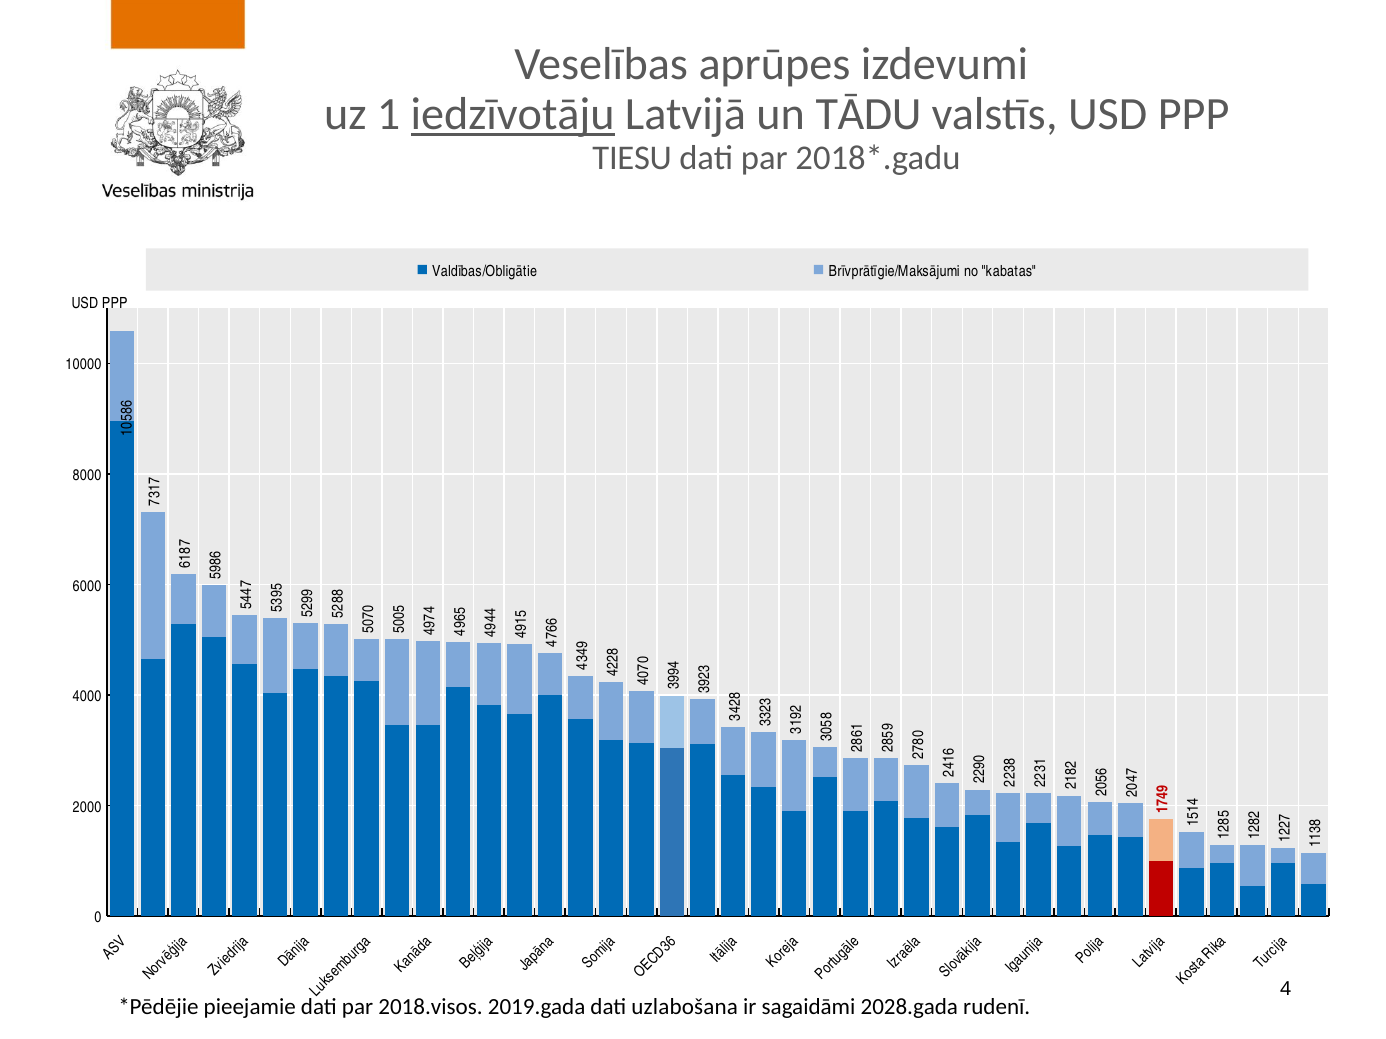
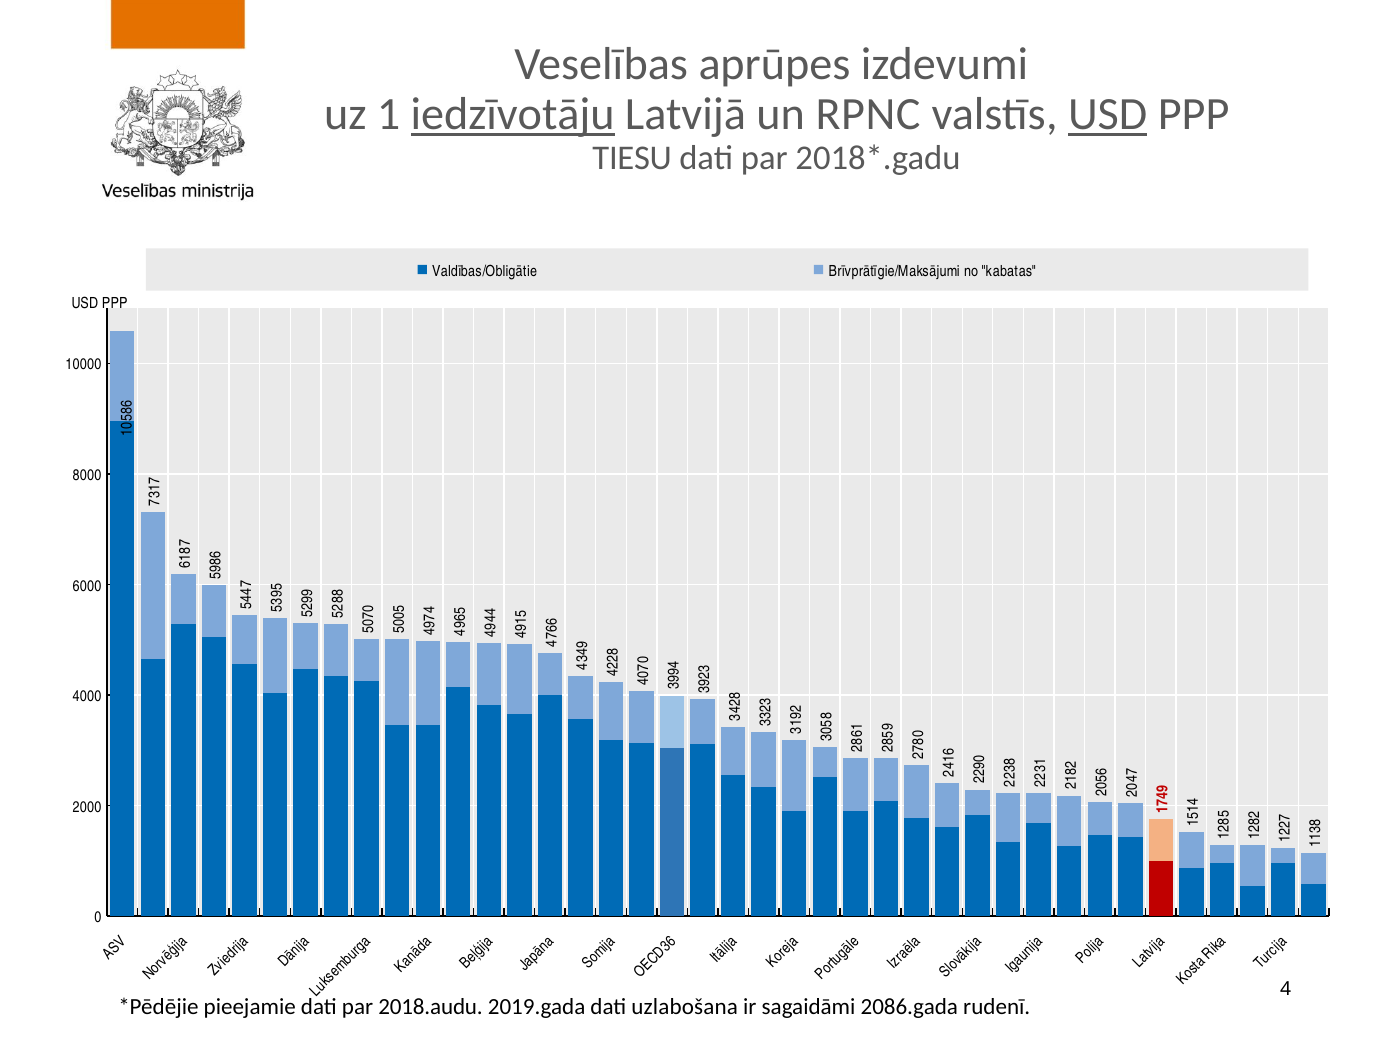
TĀDU: TĀDU -> RPNC
USD at (1108, 115) underline: none -> present
2018.visos: 2018.visos -> 2018.audu
2028.gada: 2028.gada -> 2086.gada
